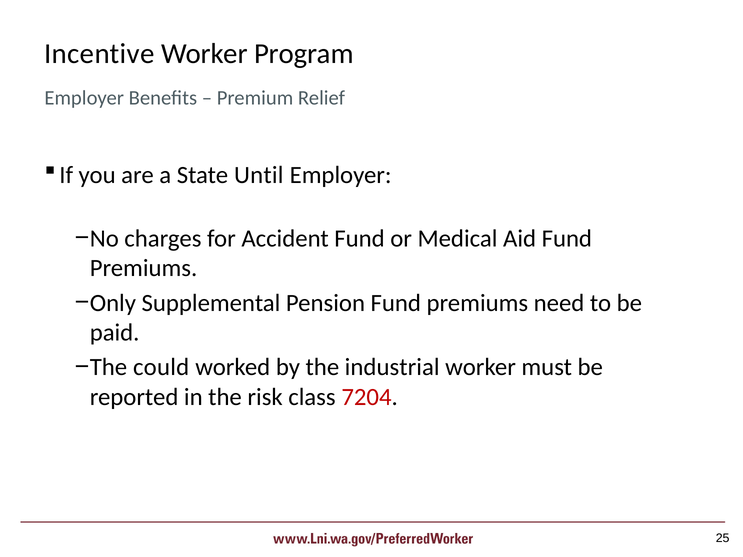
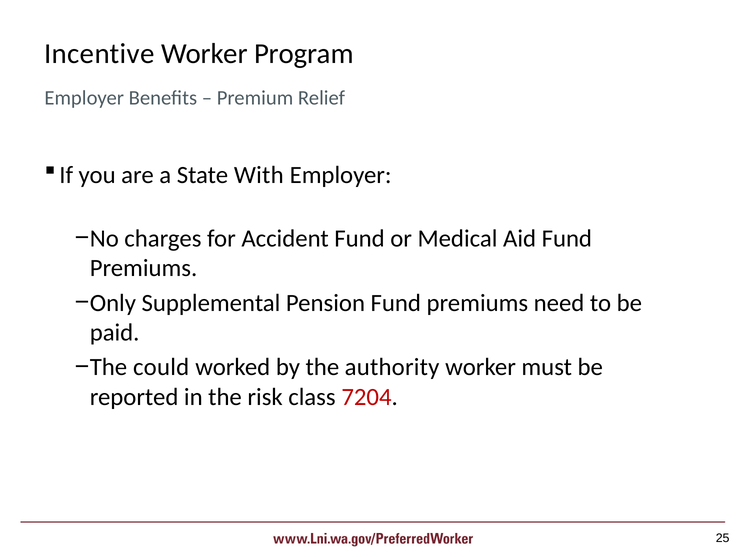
Until: Until -> With
industrial: industrial -> authority
